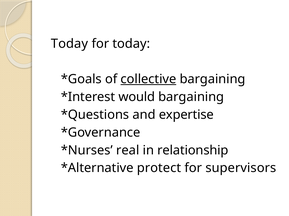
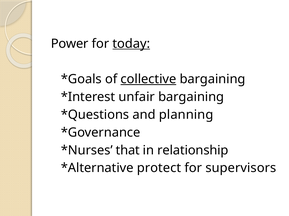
Today at (70, 44): Today -> Power
today at (131, 44) underline: none -> present
would: would -> unfair
expertise: expertise -> planning
real: real -> that
